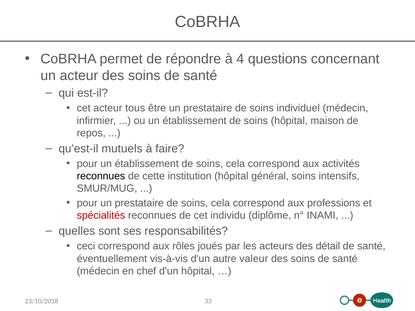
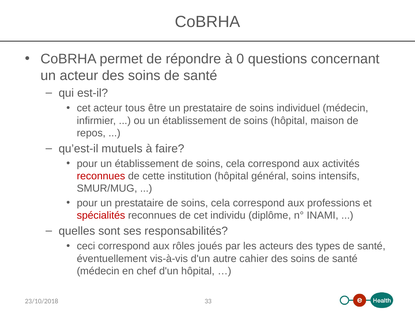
4: 4 -> 0
reconnues at (101, 176) colour: black -> red
détail: détail -> types
valeur: valeur -> cahier
